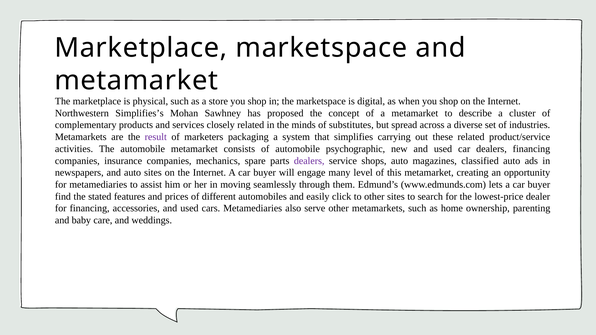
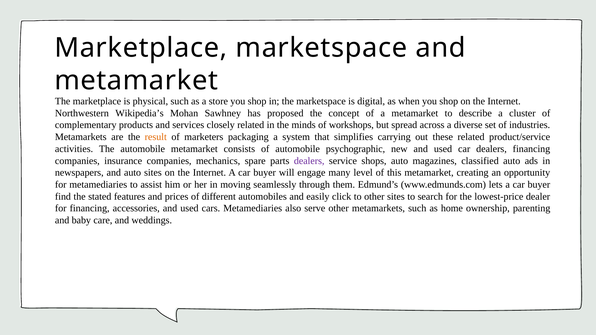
Simplifies’s: Simplifies’s -> Wikipedia’s
substitutes: substitutes -> workshops
result colour: purple -> orange
